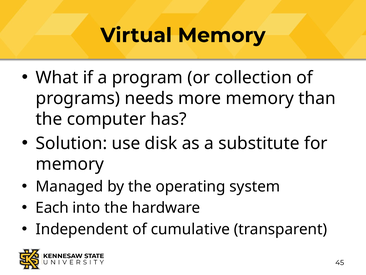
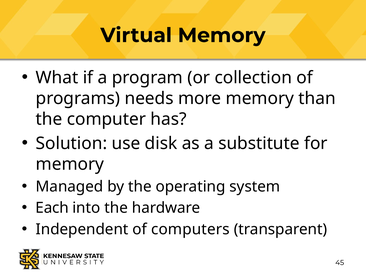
cumulative: cumulative -> computers
